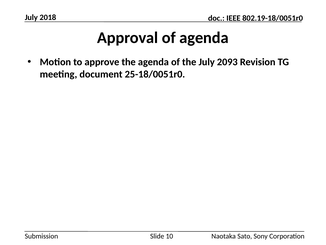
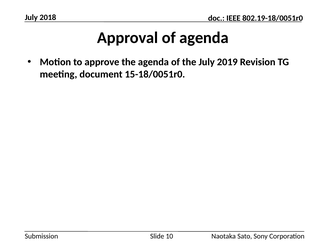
2093: 2093 -> 2019
25-18/0051r0: 25-18/0051r0 -> 15-18/0051r0
